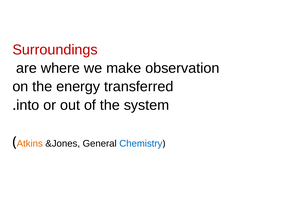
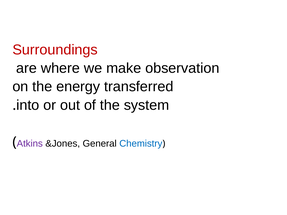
Atkins colour: orange -> purple
